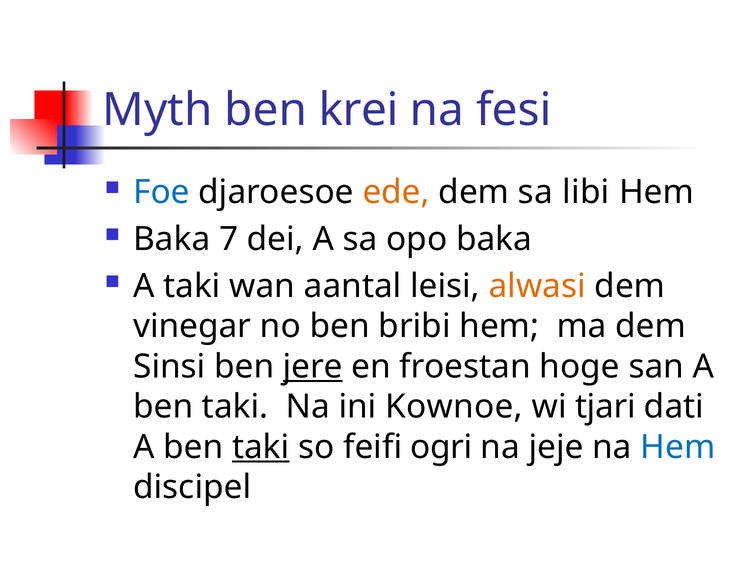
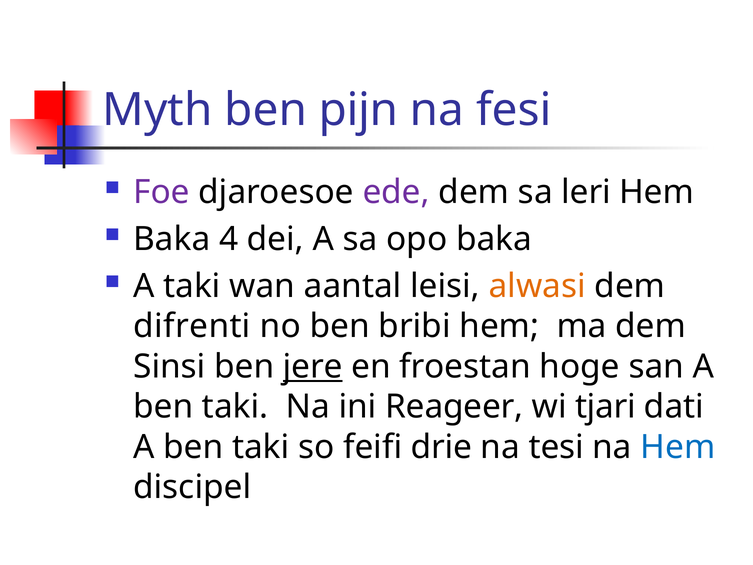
krei: krei -> pijn
Foe colour: blue -> purple
ede colour: orange -> purple
libi: libi -> leri
7: 7 -> 4
vinegar: vinegar -> difrenti
Kownoe: Kownoe -> Reageer
taki at (261, 447) underline: present -> none
ogri: ogri -> drie
jeje: jeje -> tesi
